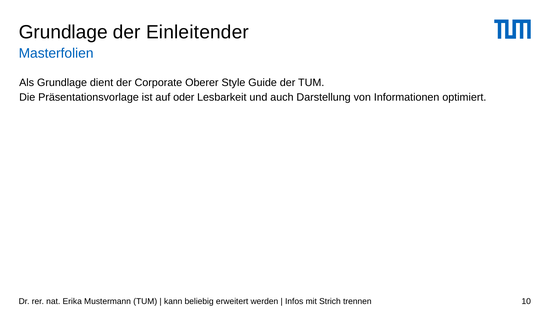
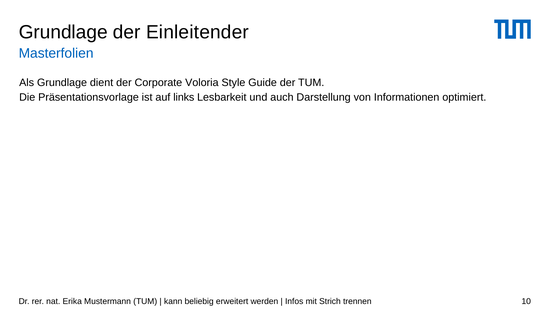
Oberer: Oberer -> Voloria
oder: oder -> links
